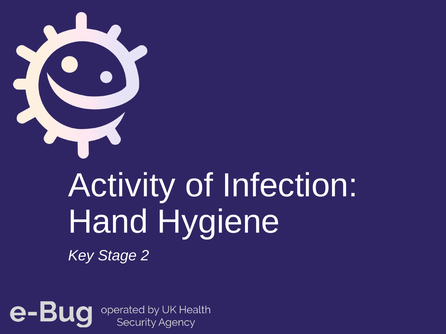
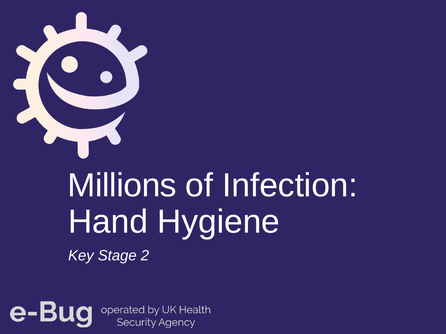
Activity: Activity -> Millions
